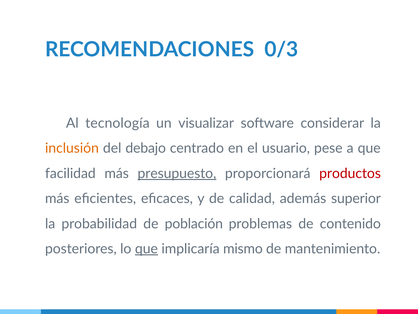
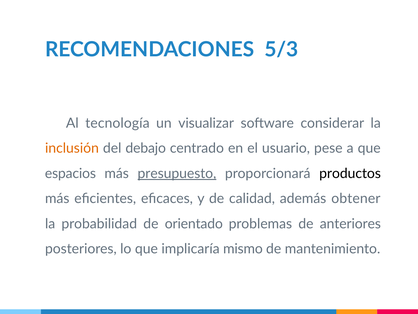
0/3: 0/3 -> 5/3
facilidad: facilidad -> espacios
productos colour: red -> black
superior: superior -> obtener
población: población -> orientado
contenido: contenido -> anteriores
que at (146, 248) underline: present -> none
